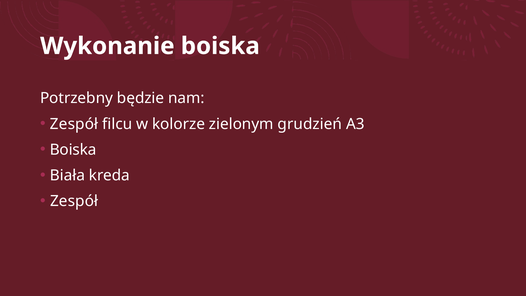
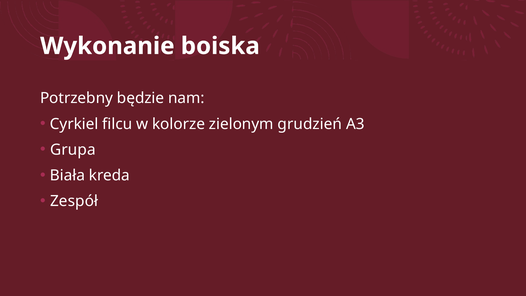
Zespół at (74, 124): Zespół -> Cyrkiel
Boiska at (73, 150): Boiska -> Grupa
